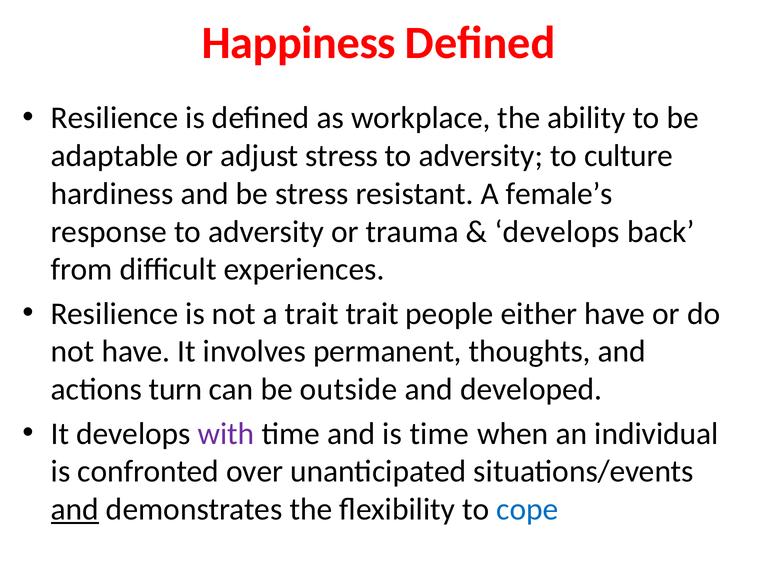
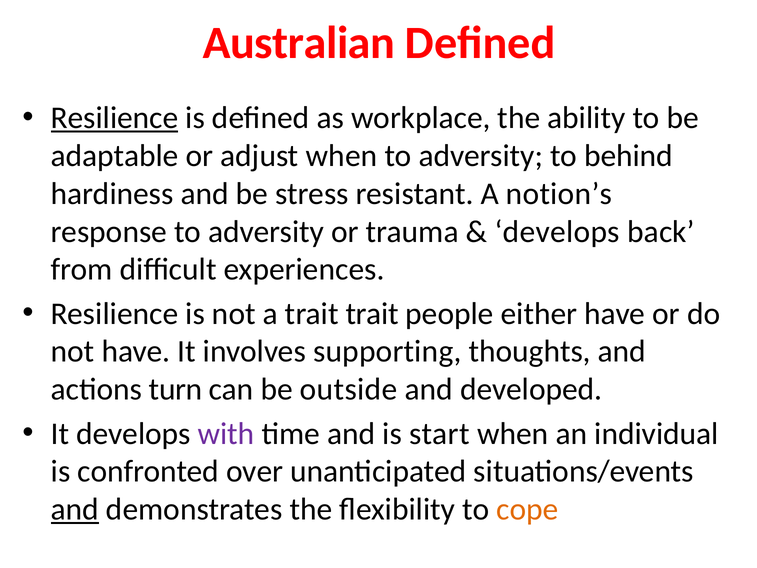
Happiness: Happiness -> Australian
Resilience at (115, 118) underline: none -> present
adjust stress: stress -> when
culture: culture -> behind
female’s: female’s -> notion’s
permanent: permanent -> supporting
is time: time -> start
cope colour: blue -> orange
